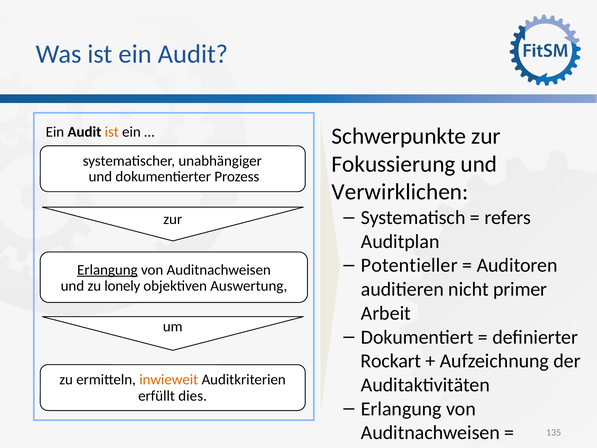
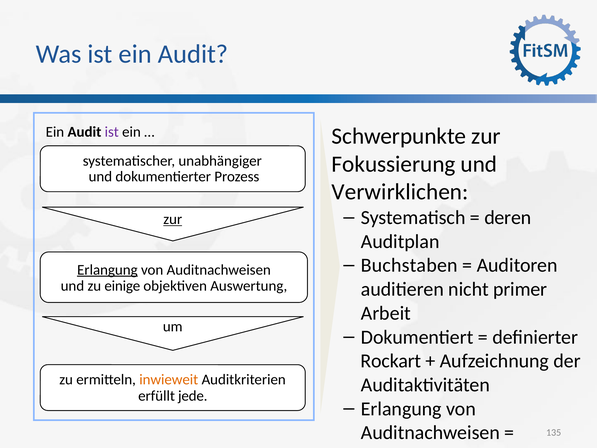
ist at (112, 132) colour: orange -> purple
refers: refers -> deren
zur at (173, 219) underline: none -> present
Potentieller: Potentieller -> Buchstaben
lonely: lonely -> einige
dies: dies -> jede
